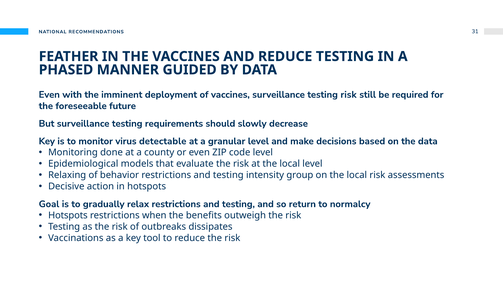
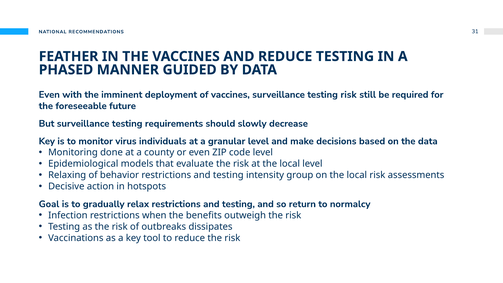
detectable: detectable -> individuals
Hotspots at (68, 215): Hotspots -> Infection
